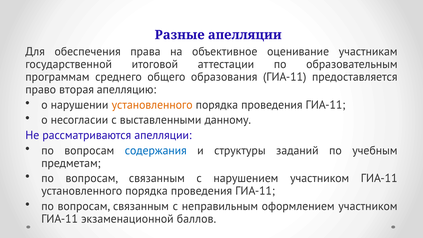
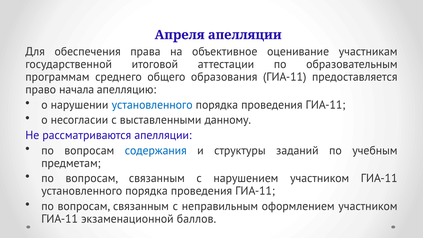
Разные: Разные -> Апреля
вторая: вторая -> начала
установленного at (152, 105) colour: orange -> blue
